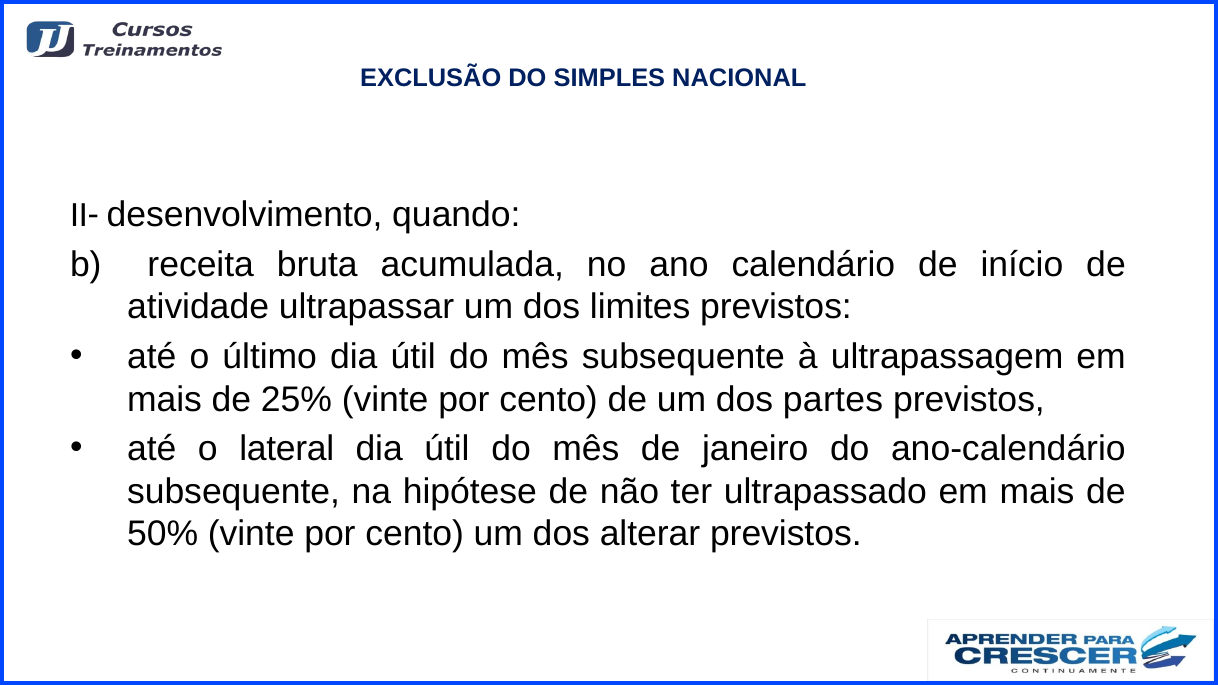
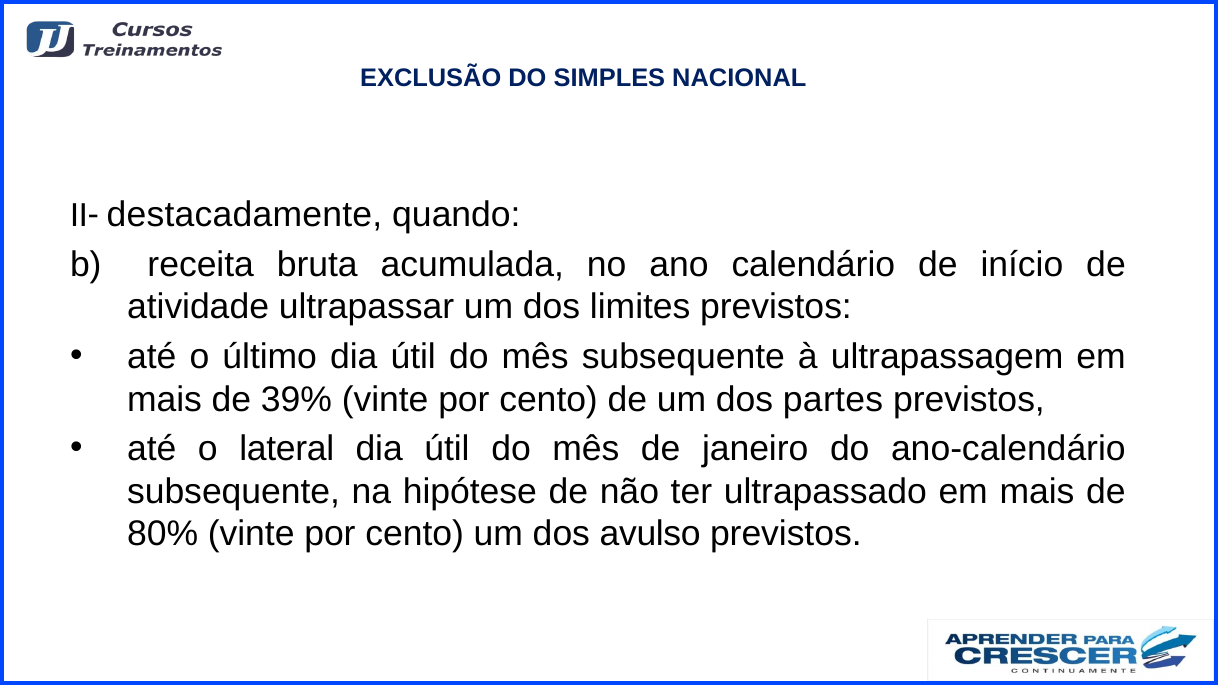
desenvolvimento: desenvolvimento -> destacadamente
25%: 25% -> 39%
50%: 50% -> 80%
alterar: alterar -> avulso
